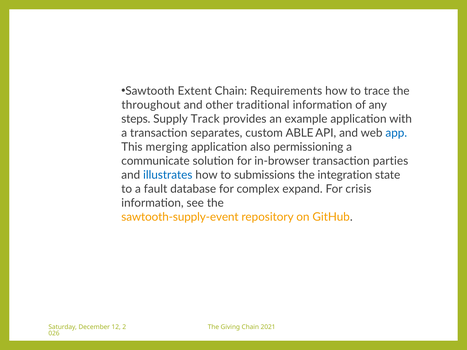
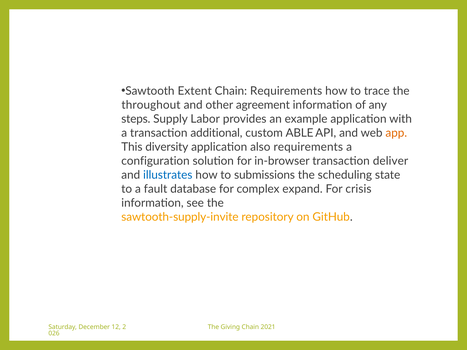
traditional: traditional -> agreement
Track: Track -> Labor
separates: separates -> additional
app colour: blue -> orange
merging: merging -> diversity
also permissioning: permissioning -> requirements
communicate: communicate -> configuration
parties: parties -> deliver
integration: integration -> scheduling
sawtooth-supply-event: sawtooth-supply-event -> sawtooth-supply-invite
